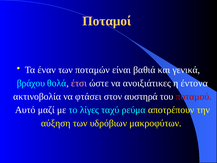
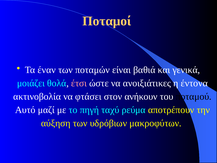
βράχου: βράχου -> μοιάζει
αυστηρά: αυστηρά -> ανήκουν
ποταμού colour: red -> black
λίγες: λίγες -> πηγή
